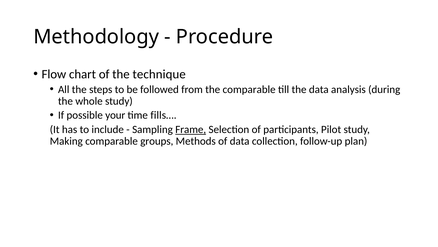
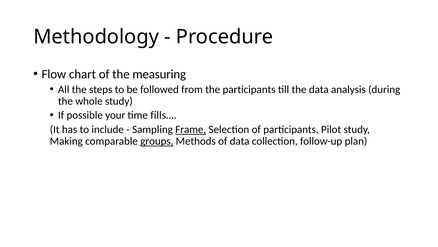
technique: technique -> measuring
the comparable: comparable -> participants
groups underline: none -> present
